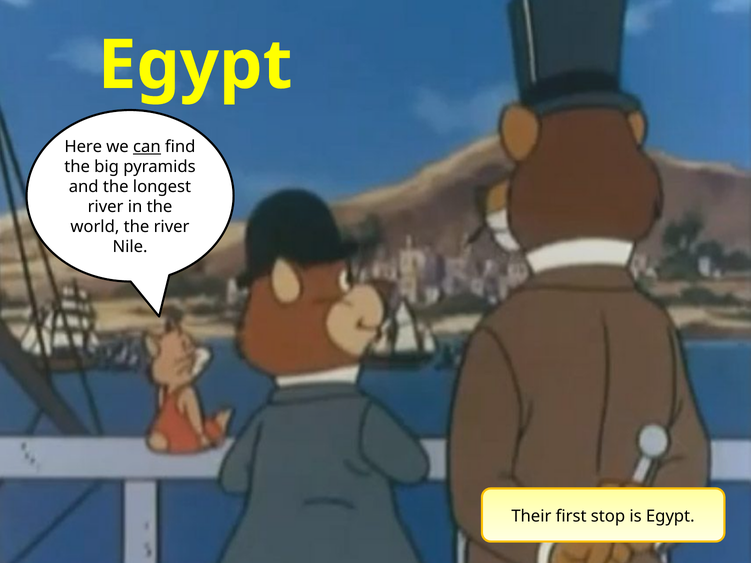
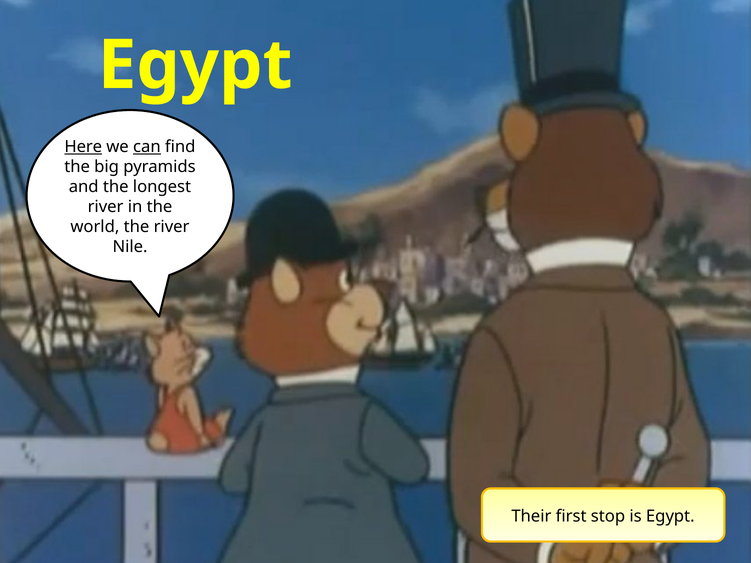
Here underline: none -> present
